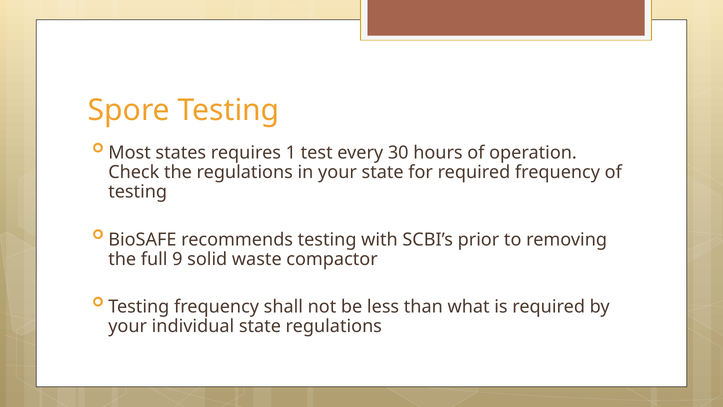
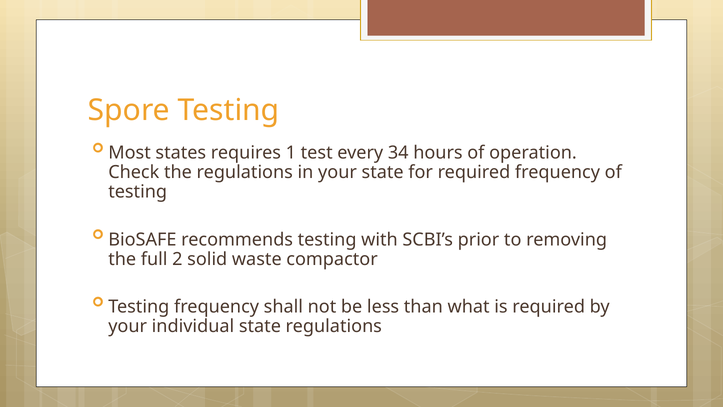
30: 30 -> 34
9: 9 -> 2
